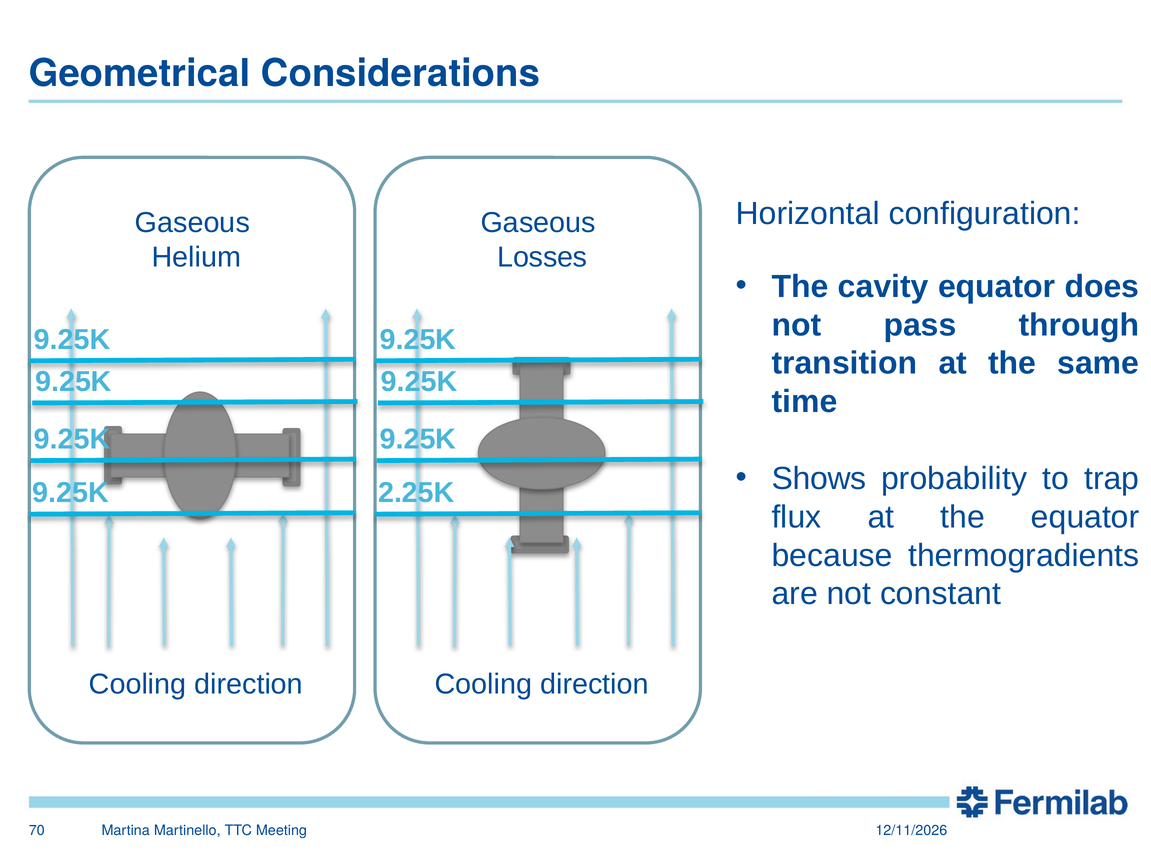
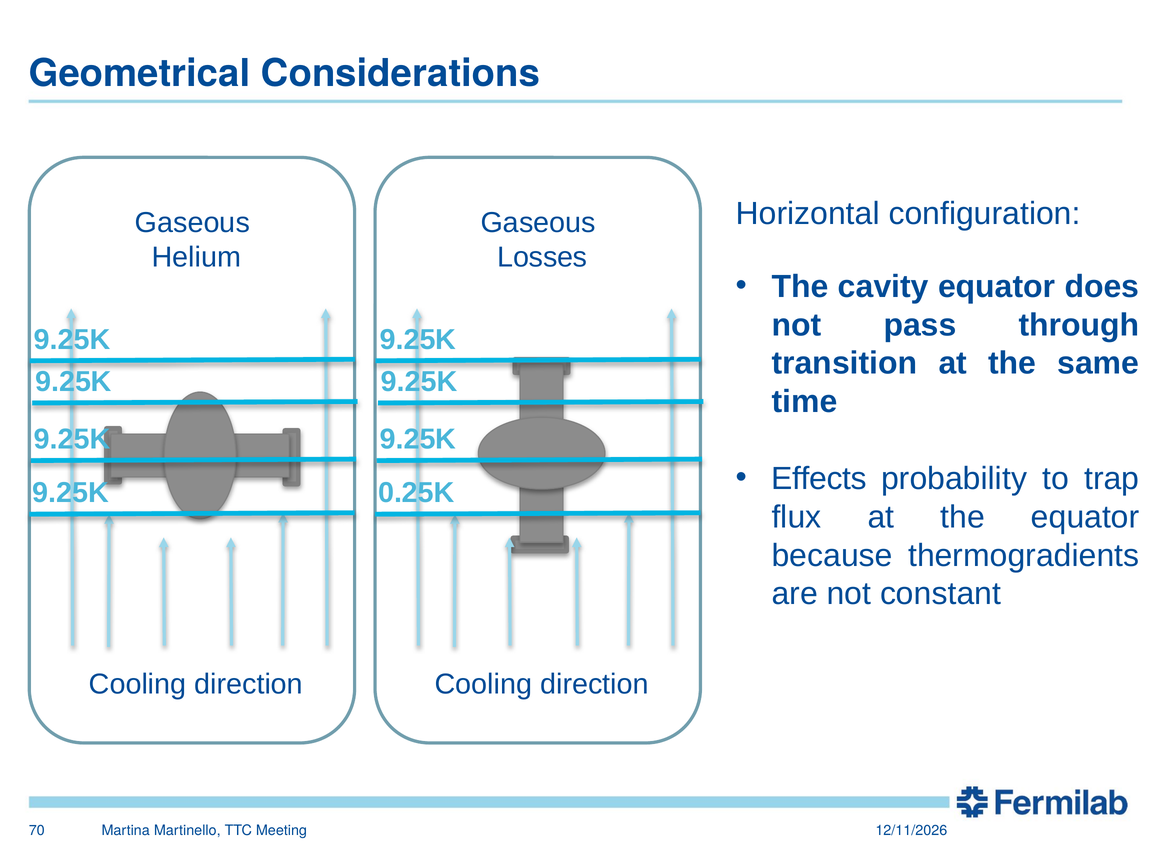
Shows: Shows -> Effects
2.25K: 2.25K -> 0.25K
